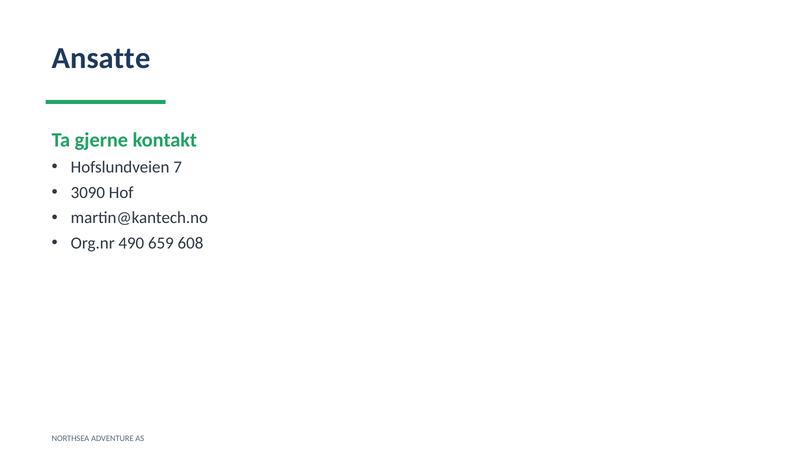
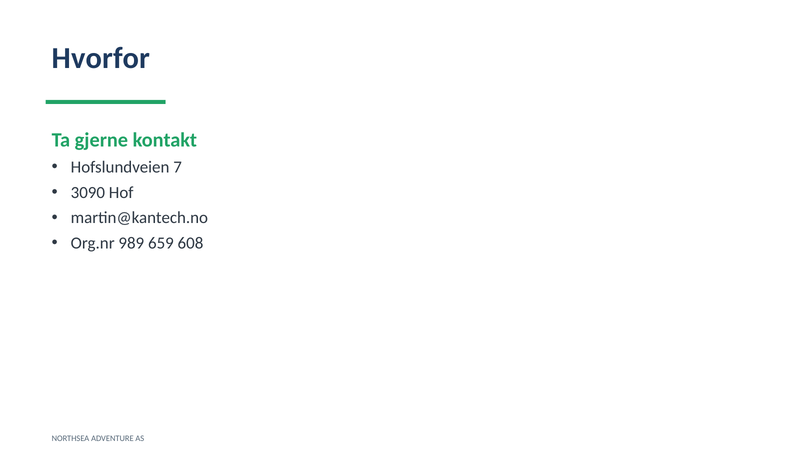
Ansatte: Ansatte -> Hvorfor
490: 490 -> 989
